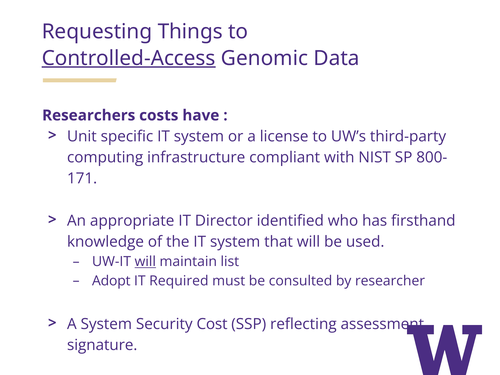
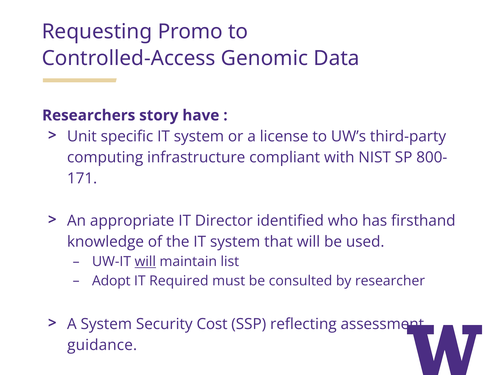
Things: Things -> Promo
Controlled-Access underline: present -> none
costs: costs -> story
signature: signature -> guidance
